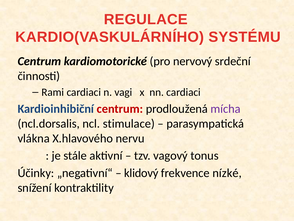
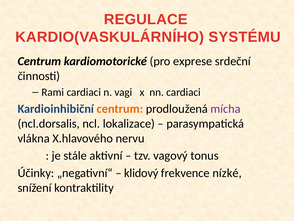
nervový: nervový -> exprese
centrum at (120, 109) colour: red -> orange
stimulace: stimulace -> lokalizace
